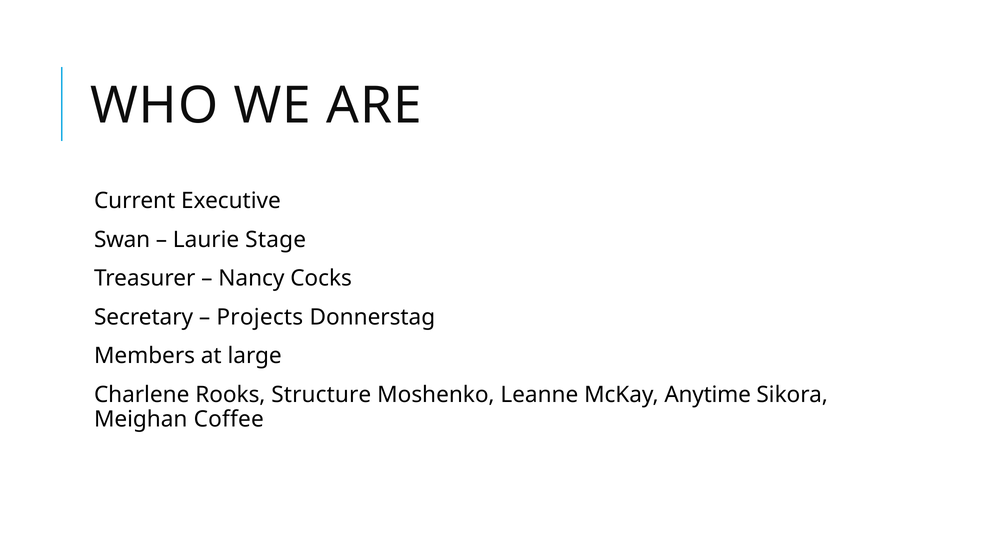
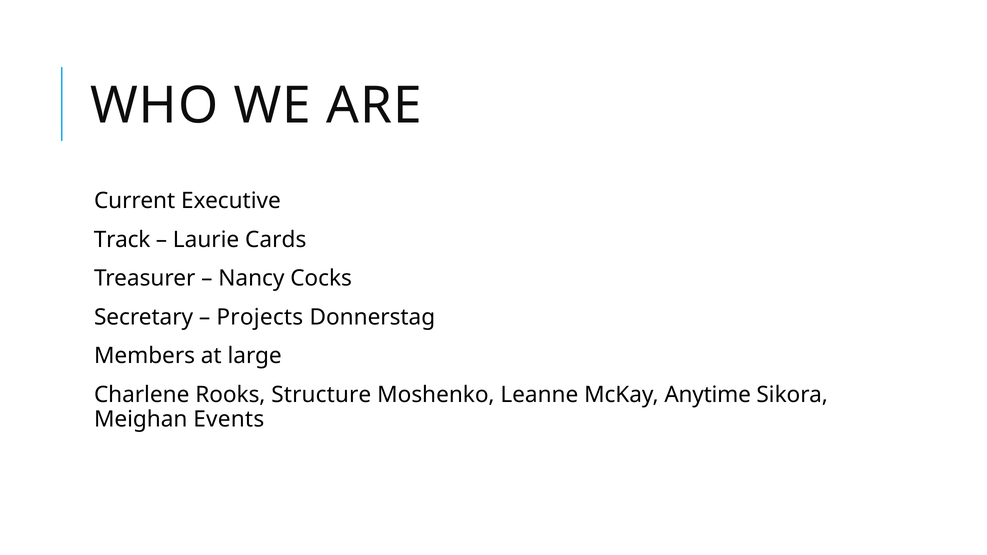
Swan: Swan -> Track
Stage: Stage -> Cards
Coffee: Coffee -> Events
